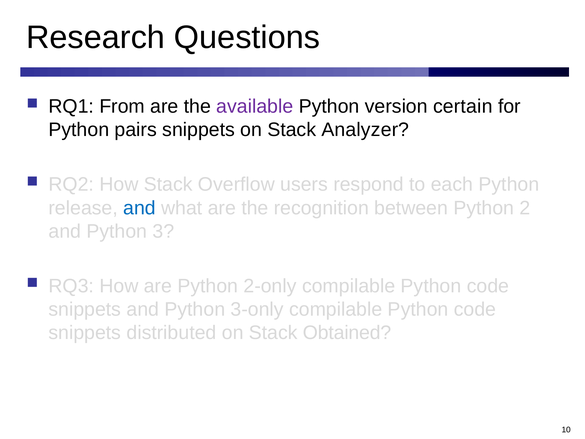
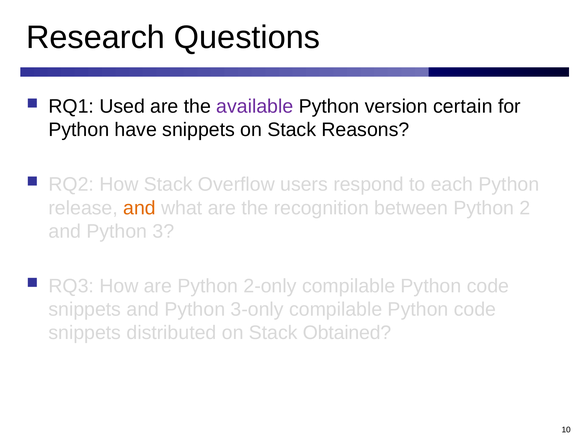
From: From -> Used
pairs: pairs -> have
Analyzer: Analyzer -> Reasons
and at (140, 208) colour: blue -> orange
